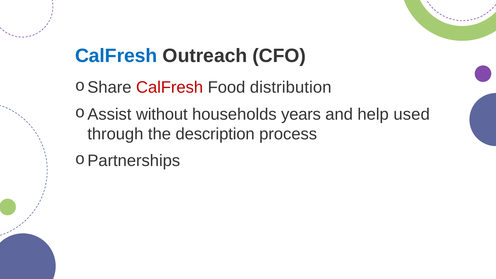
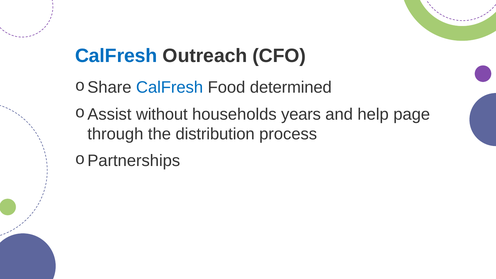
CalFresh at (170, 88) colour: red -> blue
distribution: distribution -> determined
used: used -> page
description: description -> distribution
